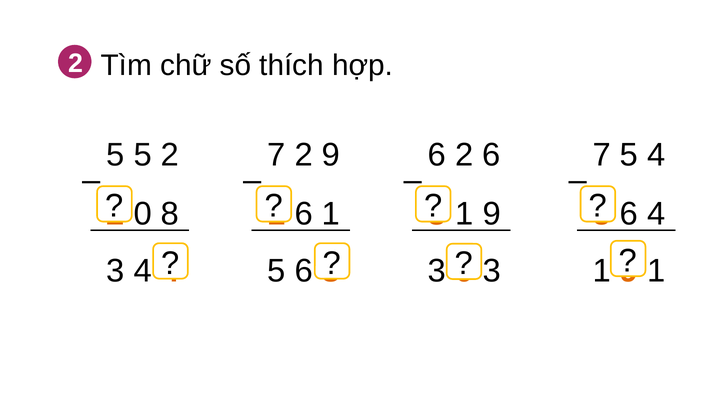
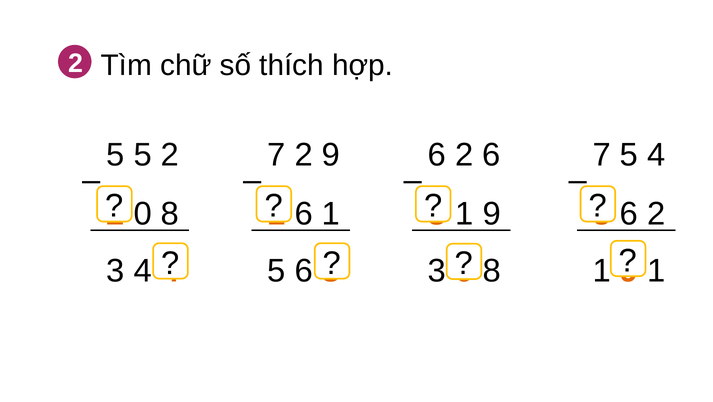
4 at (656, 214): 4 -> 2
3 at (492, 271): 3 -> 8
